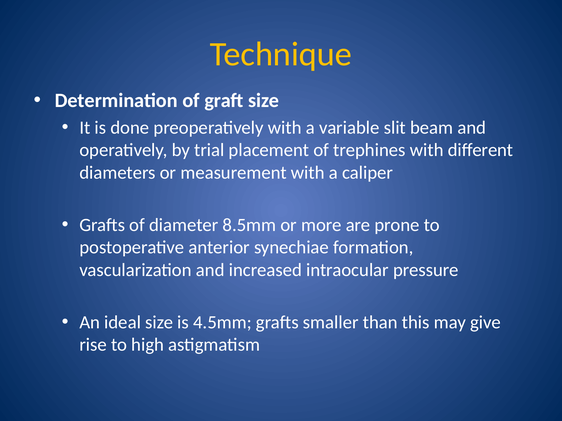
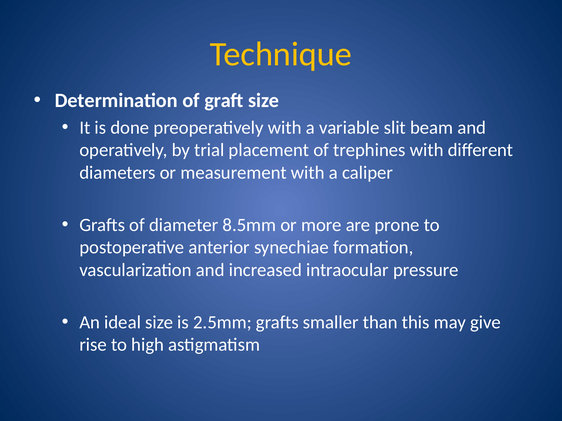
4.5mm: 4.5mm -> 2.5mm
